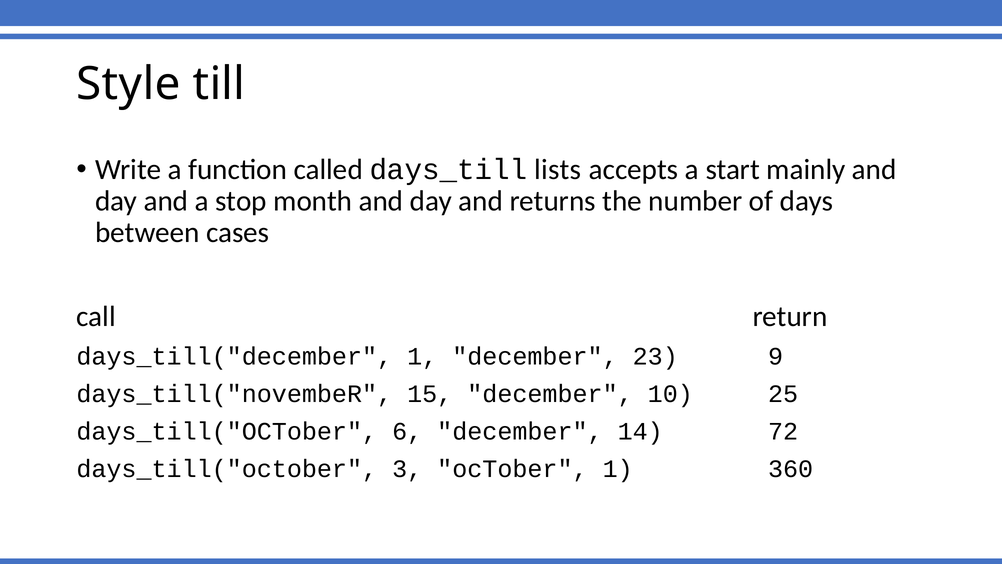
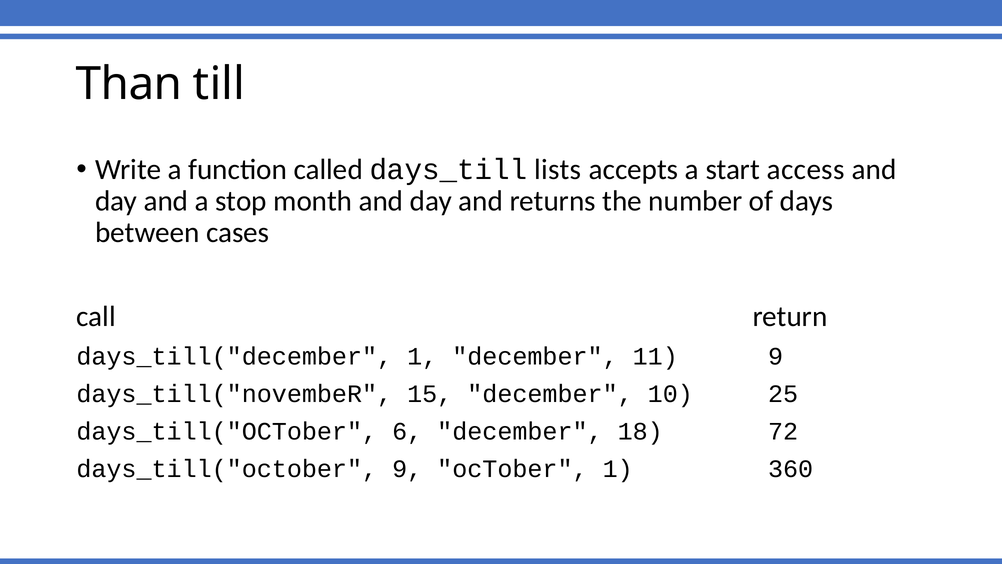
Style: Style -> Than
mainly: mainly -> access
23: 23 -> 11
14: 14 -> 18
days_till("october 3: 3 -> 9
